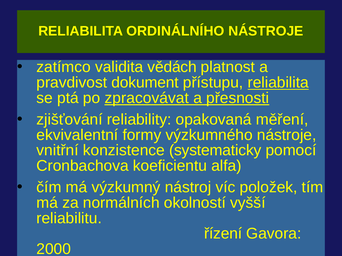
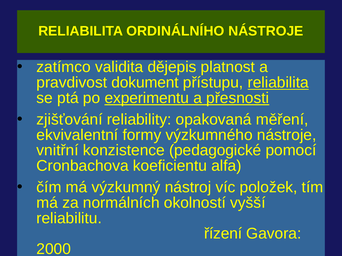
vědách: vědách -> dějepis
zpracovávat: zpracovávat -> experimentu
systematicky: systematicky -> pedagogické
